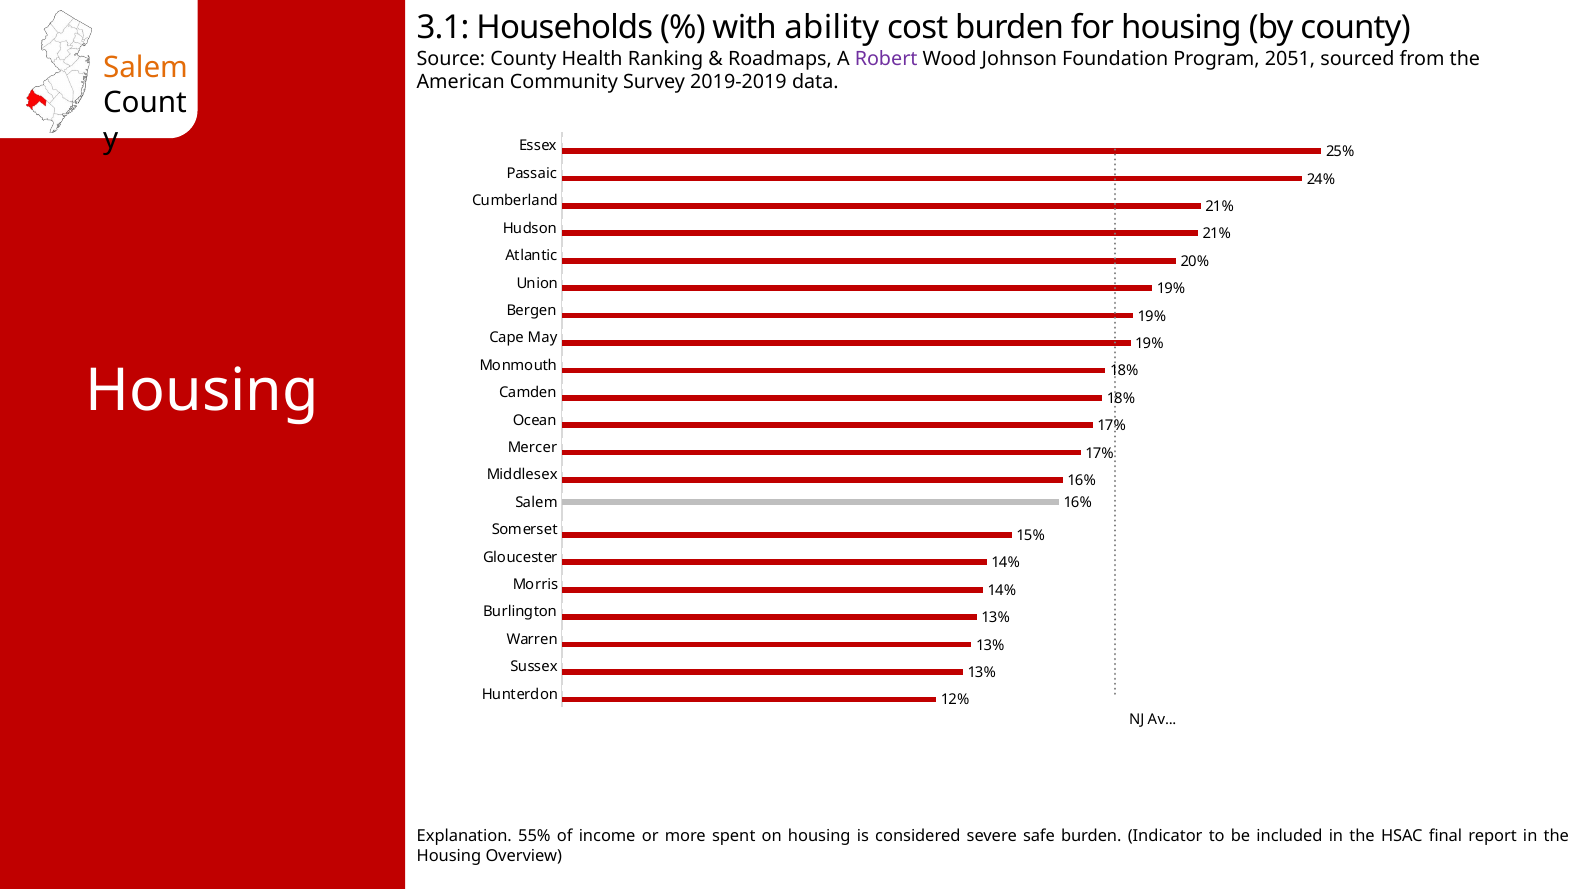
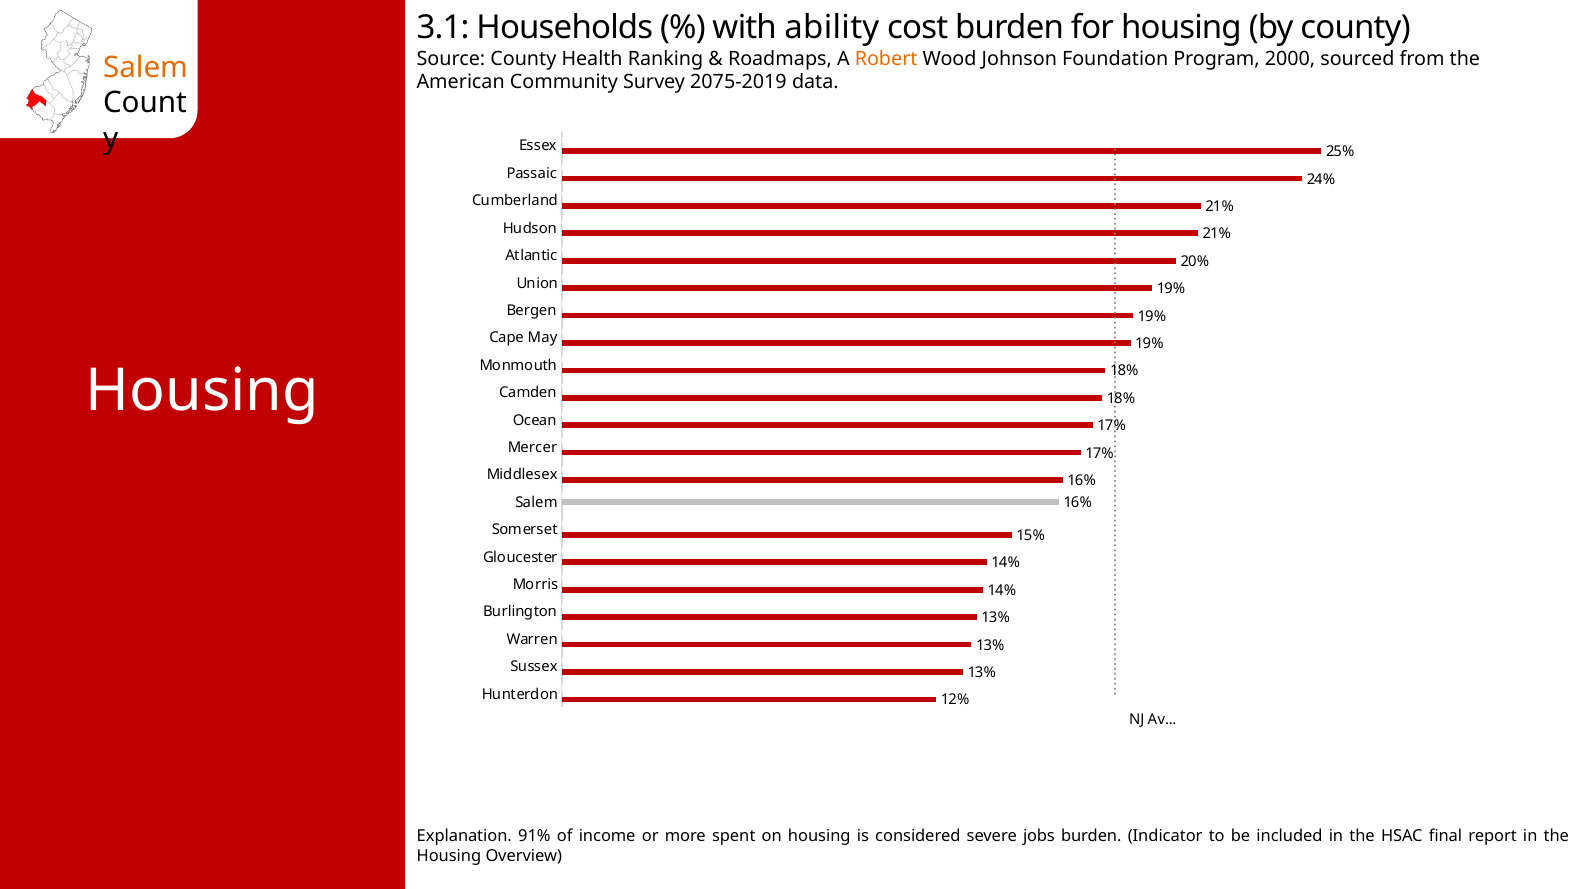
Robert colour: purple -> orange
2051: 2051 -> 2000
2019-2019: 2019-2019 -> 2075-2019
55%: 55% -> 91%
safe: safe -> jobs
